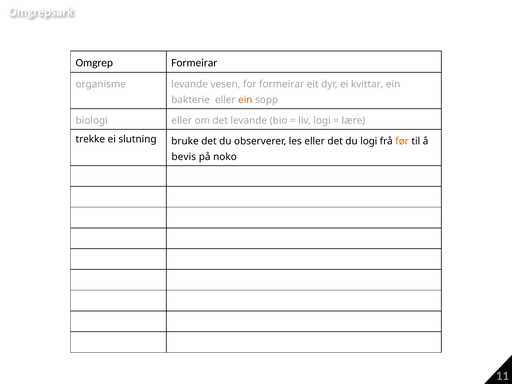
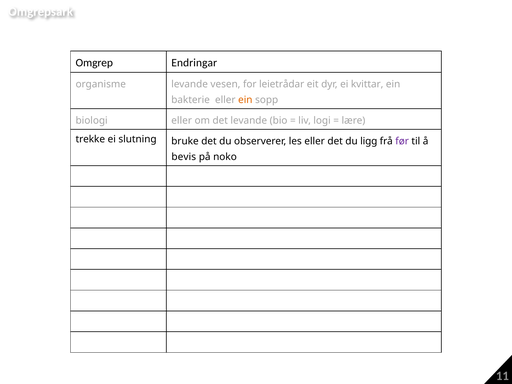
Omgrep Formeirar: Formeirar -> Endringar
for formeirar: formeirar -> leietrådar
du logi: logi -> ligg
før colour: orange -> purple
